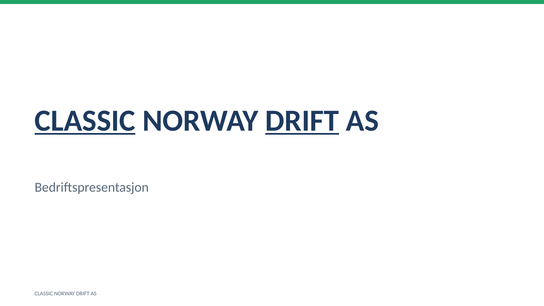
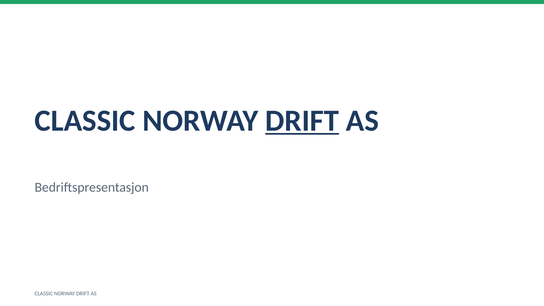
CLASSIC at (85, 121) underline: present -> none
